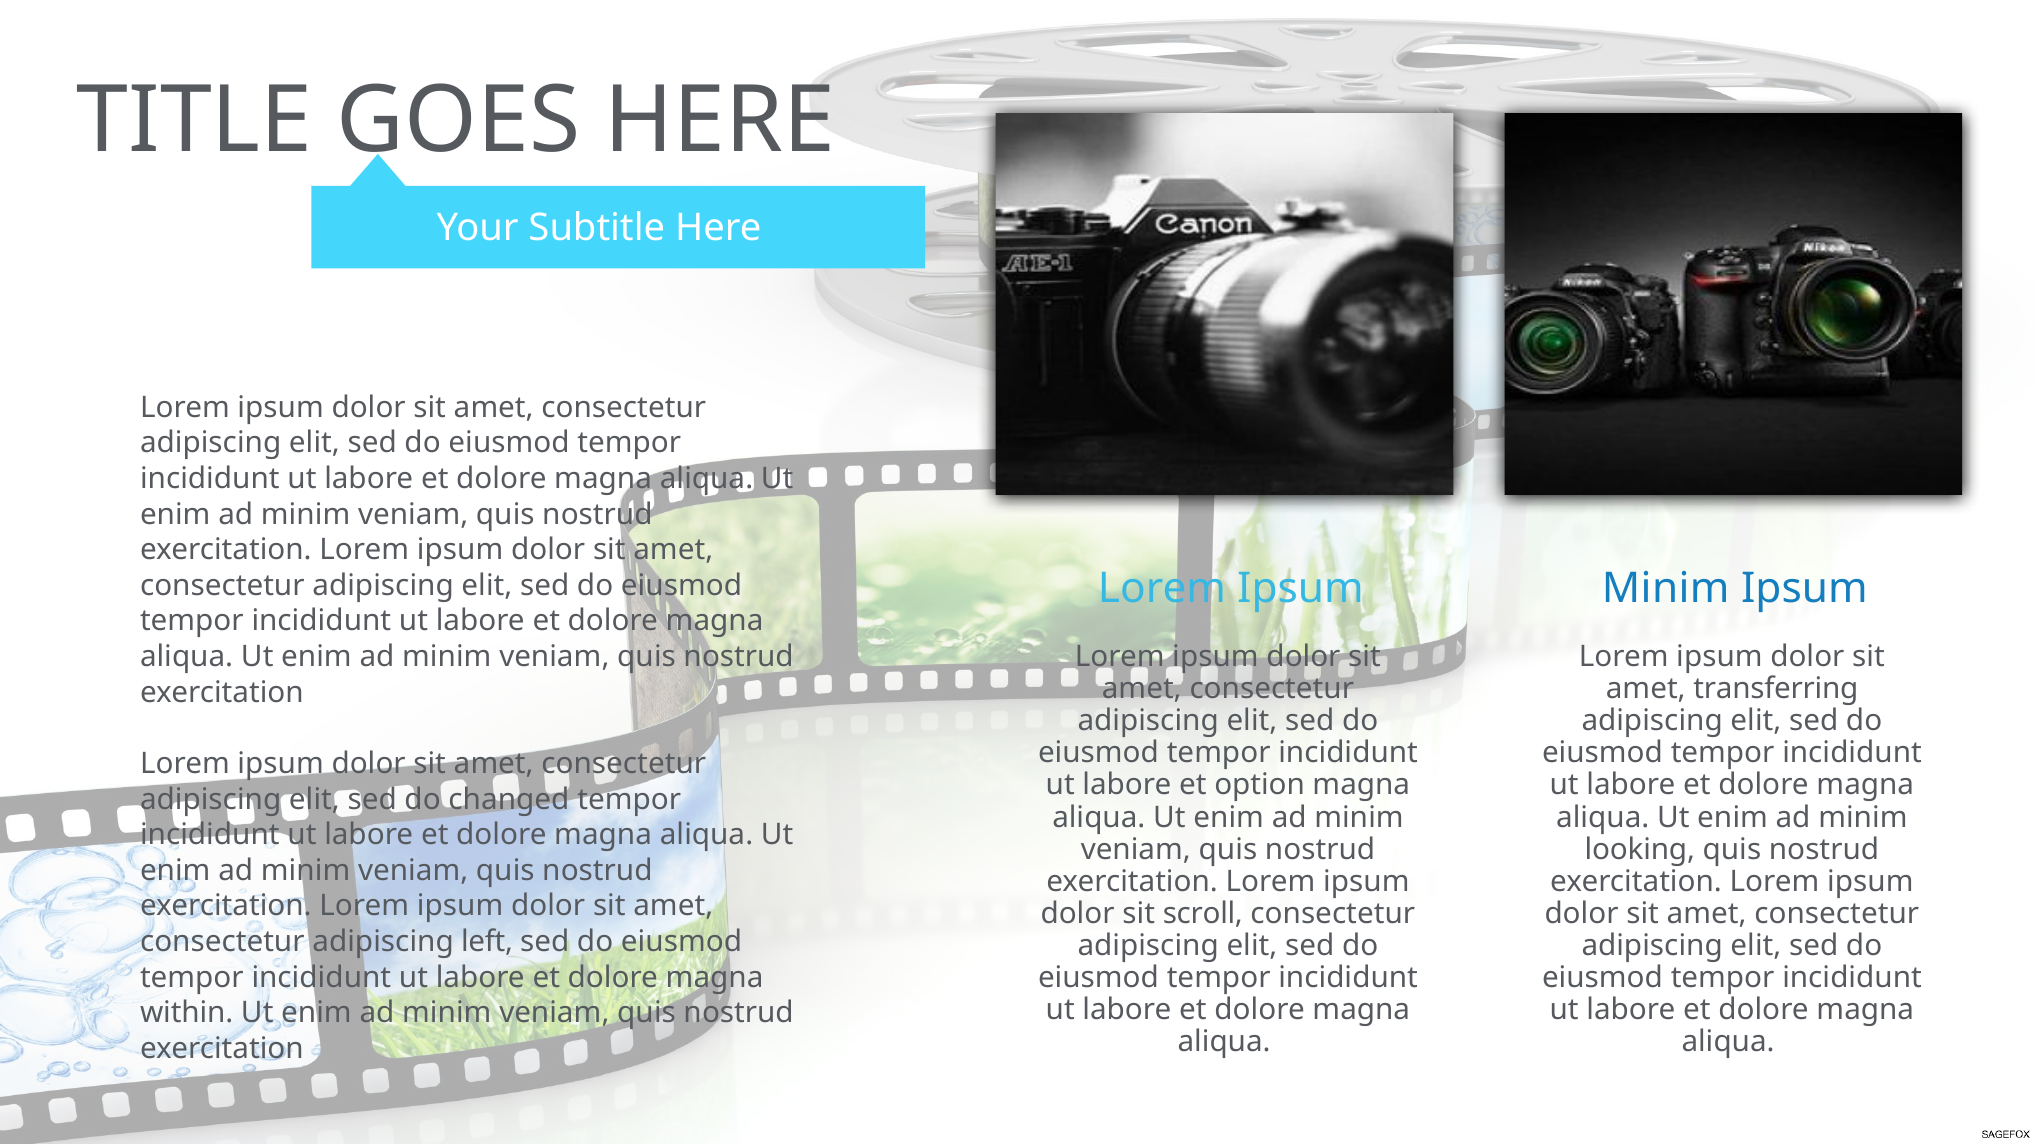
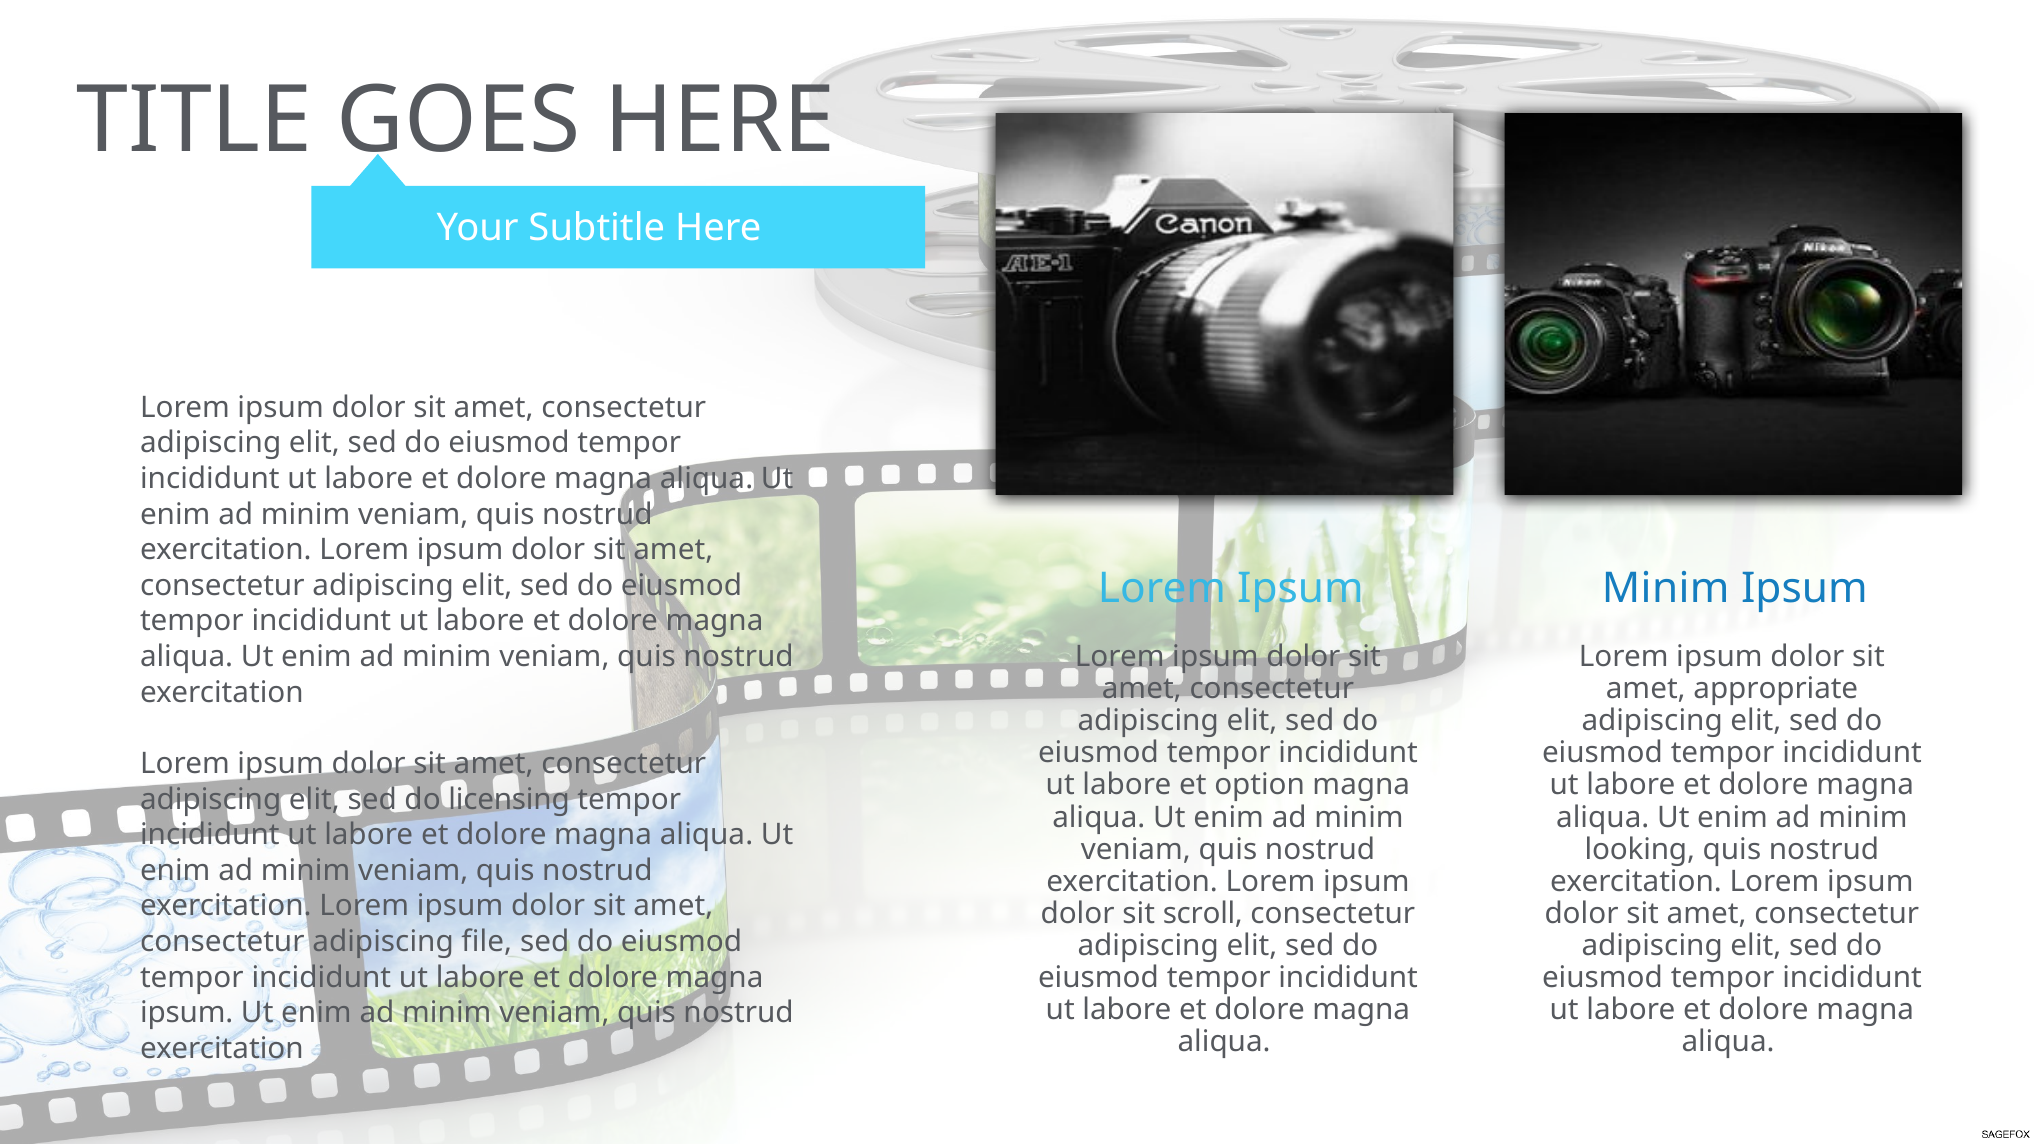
transferring: transferring -> appropriate
changed: changed -> licensing
left: left -> file
within at (187, 1013): within -> ipsum
